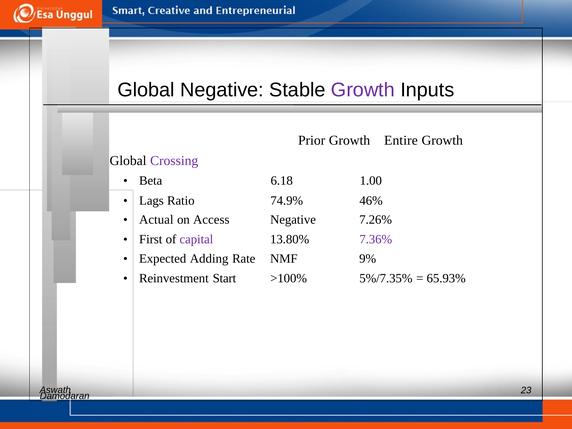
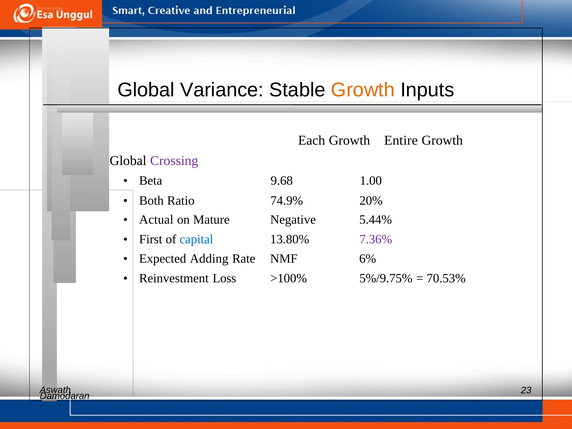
Global Negative: Negative -> Variance
Growth at (363, 90) colour: purple -> orange
Prior: Prior -> Each
6.18: 6.18 -> 9.68
Lags: Lags -> Both
46%: 46% -> 20%
Access: Access -> Mature
7.26%: 7.26% -> 5.44%
capital colour: purple -> blue
9%: 9% -> 6%
Start: Start -> Loss
5%/7.35%: 5%/7.35% -> 5%/9.75%
65.93%: 65.93% -> 70.53%
